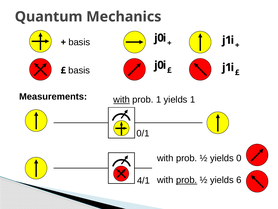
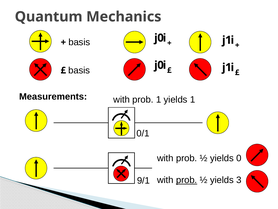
with at (122, 99) underline: present -> none
6: 6 -> 3
4/1: 4/1 -> 9/1
